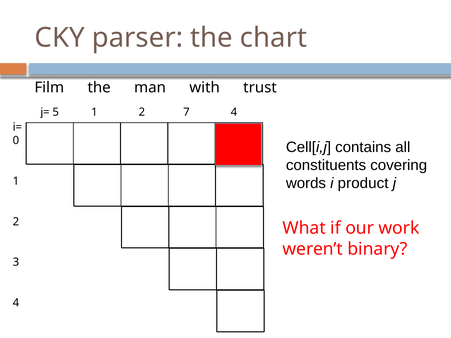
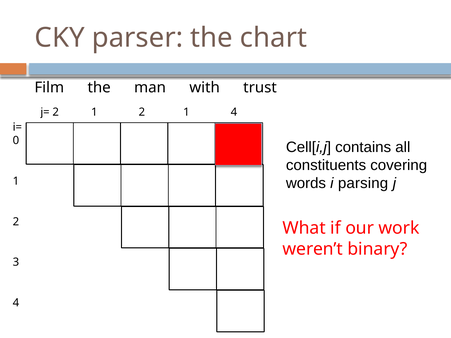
5 at (56, 112): 5 -> 2
1 2 7: 7 -> 1
product: product -> parsing
